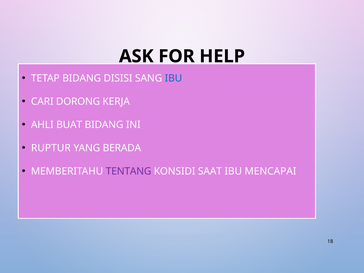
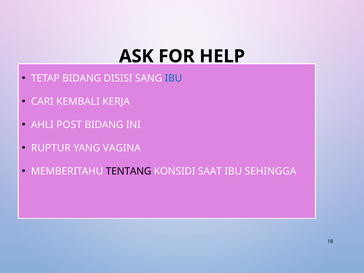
DORONG: DORONG -> KEMBALI
BUAT: BUAT -> POST
BERADA: BERADA -> VAGINA
TENTANG colour: purple -> black
MENCAPAI: MENCAPAI -> SEHINGGA
